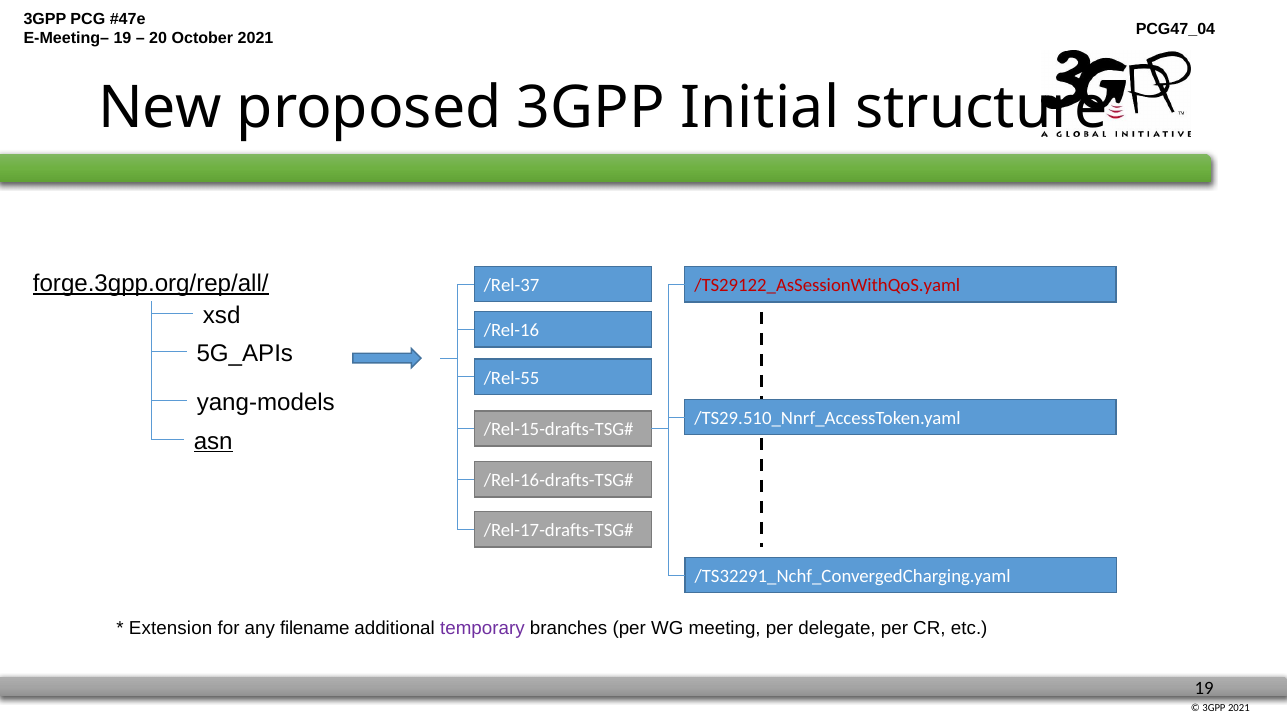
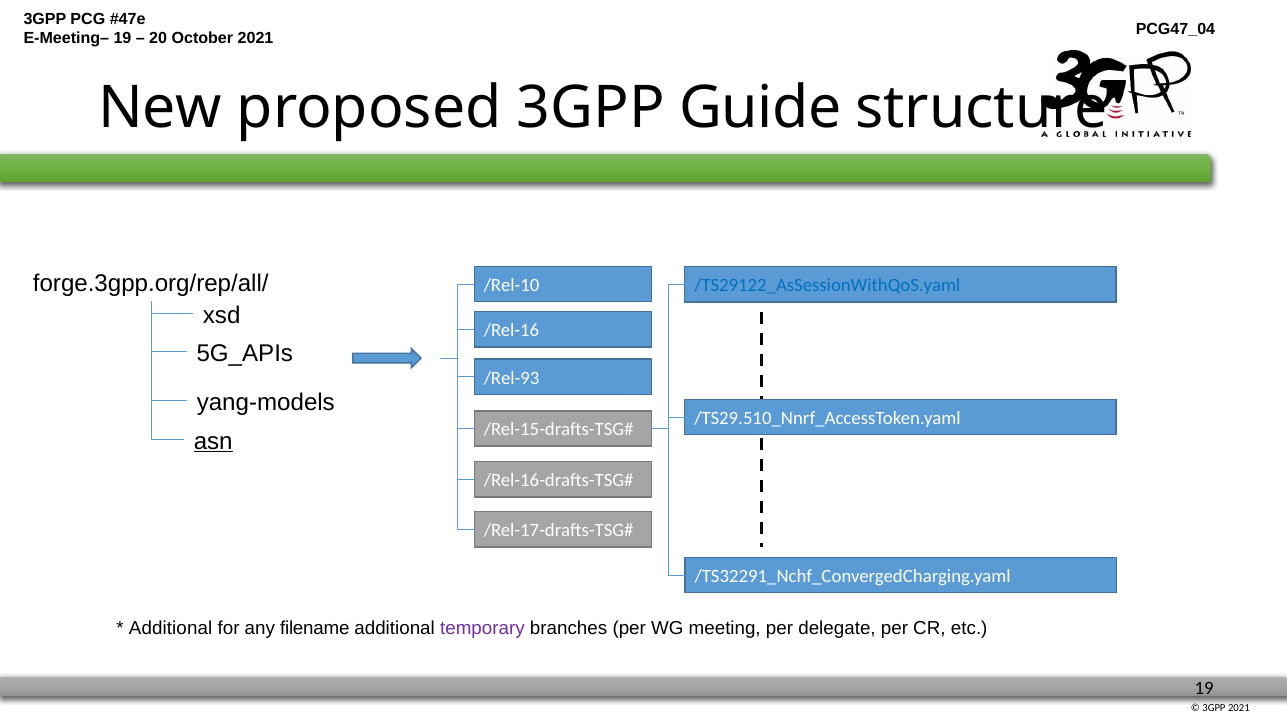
Initial: Initial -> Guide
forge.3gpp.org/rep/all/ underline: present -> none
/Rel-37: /Rel-37 -> /Rel-10
/TS29122_AsSessionWithQoS.yaml colour: red -> blue
/Rel-55: /Rel-55 -> /Rel-93
Extension at (171, 629): Extension -> Additional
